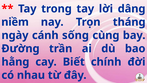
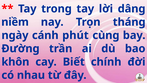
sống: sống -> phút
hằng: hằng -> khôn
